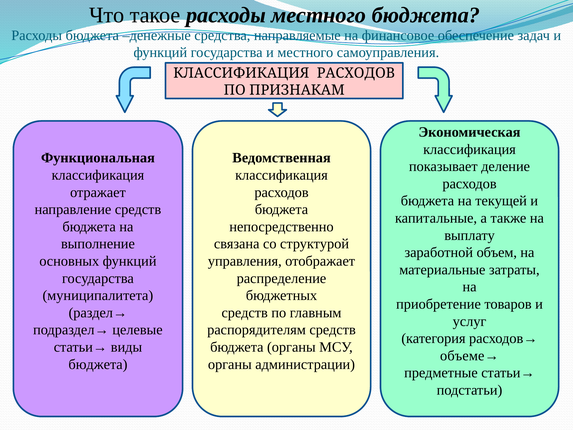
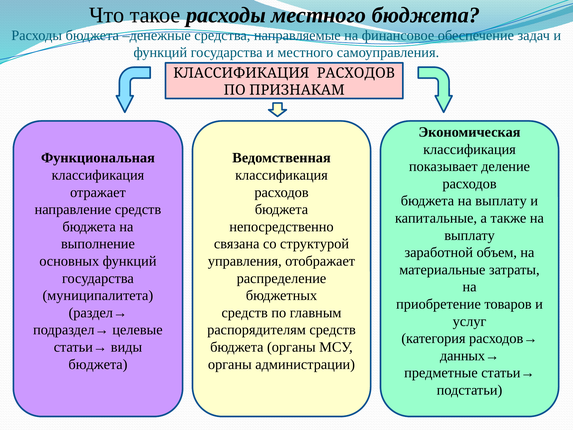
бюджета на текущей: текущей -> выплату
объеме→: объеме→ -> данных→
